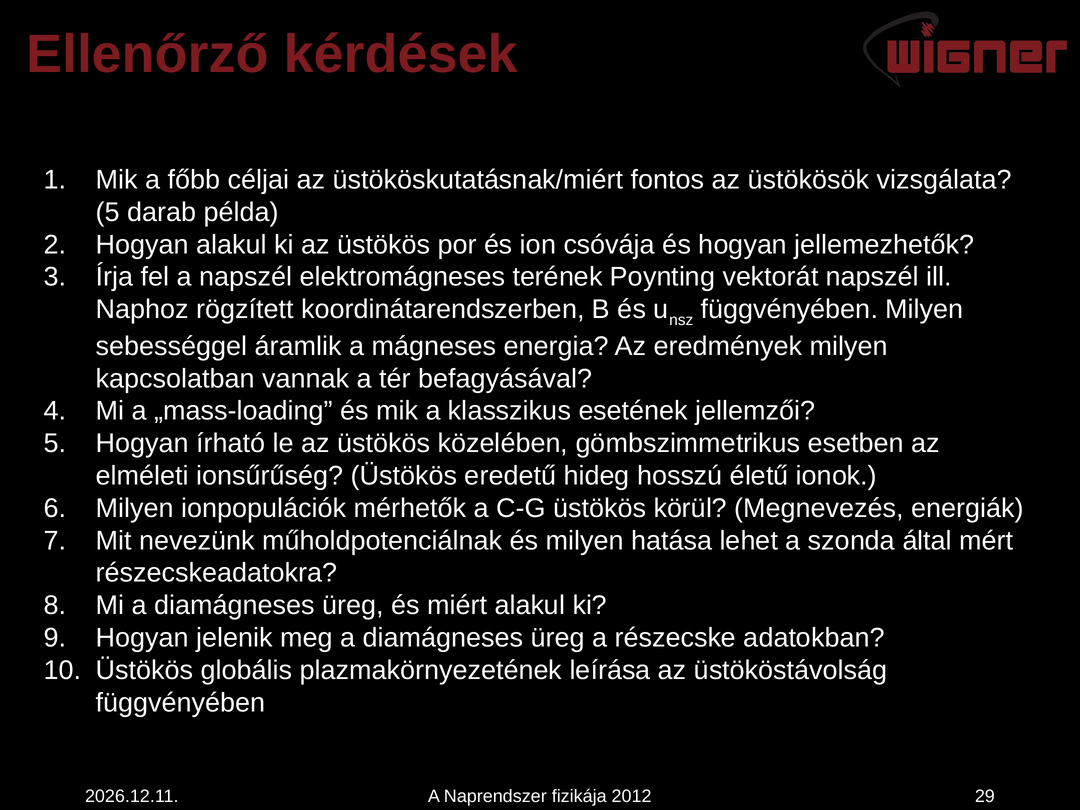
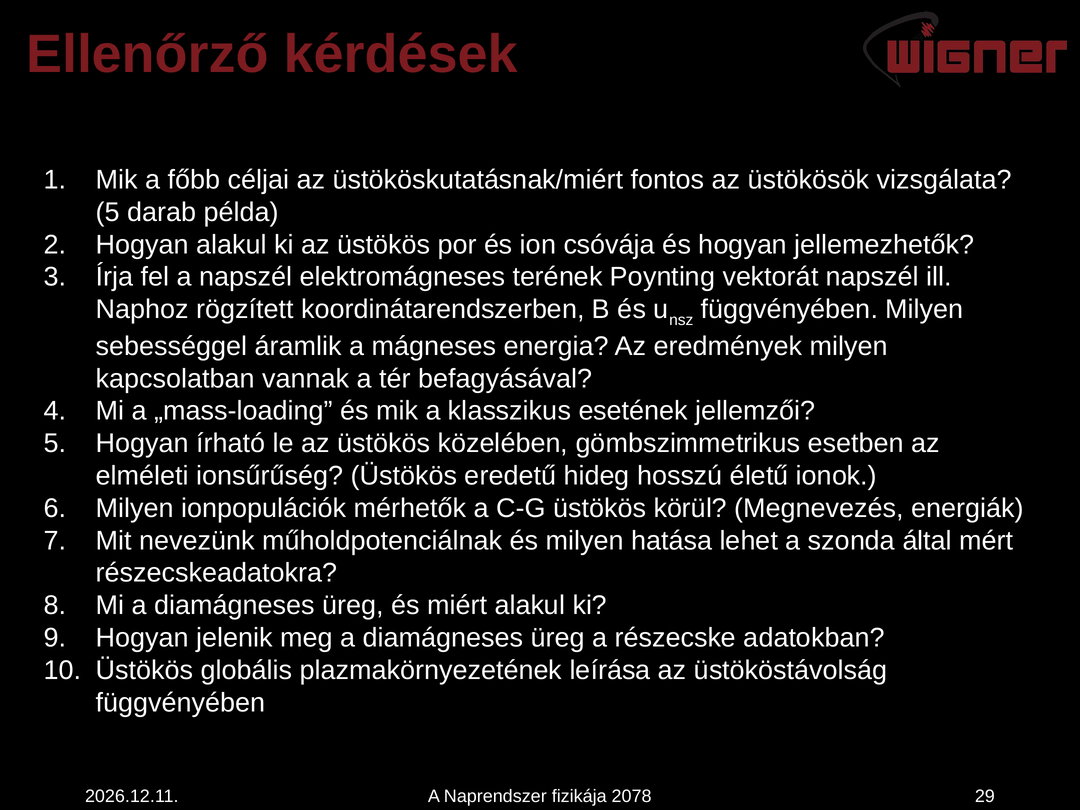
2012: 2012 -> 2078
